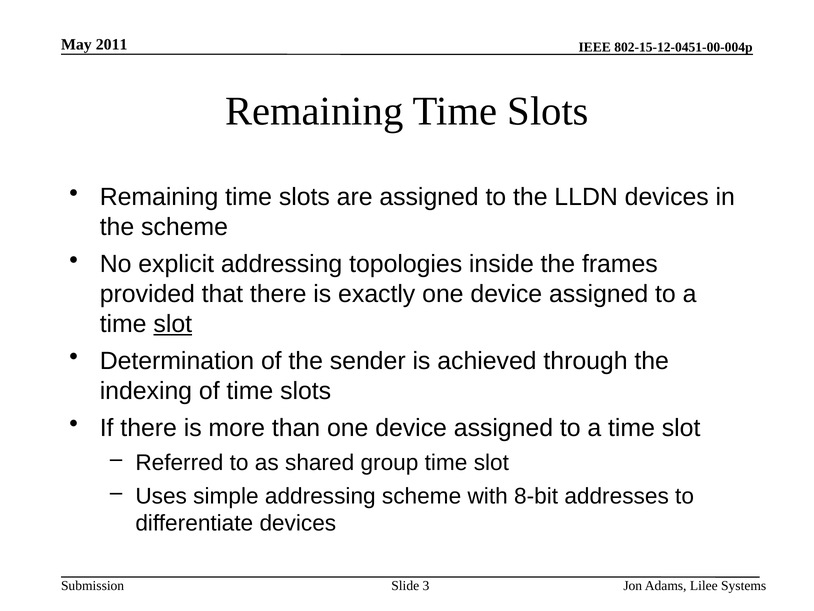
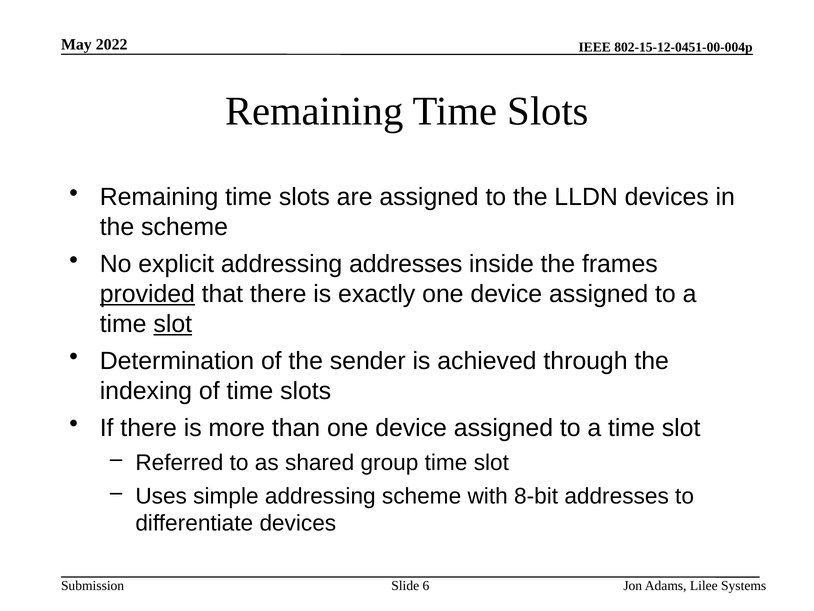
2011: 2011 -> 2022
addressing topologies: topologies -> addresses
provided underline: none -> present
3: 3 -> 6
